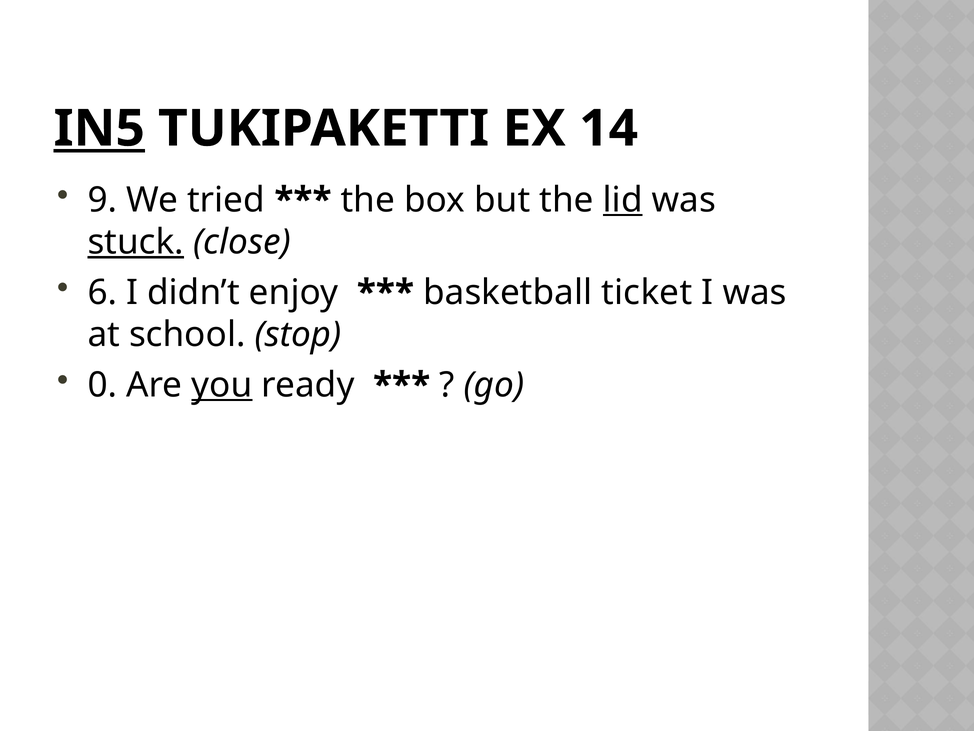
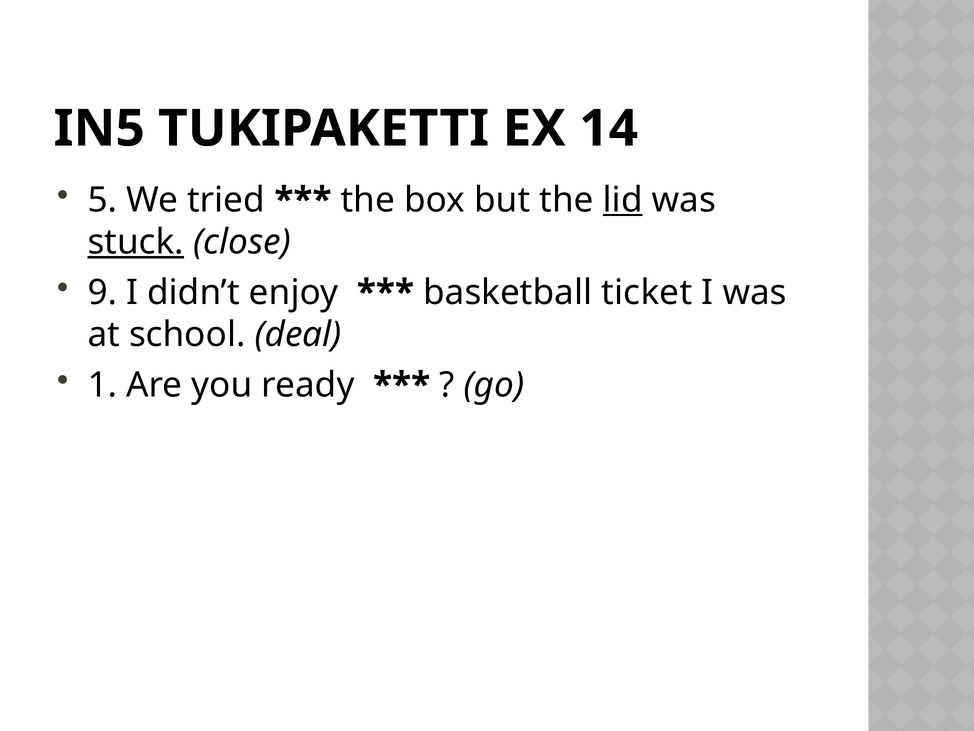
IN5 underline: present -> none
9: 9 -> 5
6: 6 -> 9
stop: stop -> deal
0: 0 -> 1
you underline: present -> none
